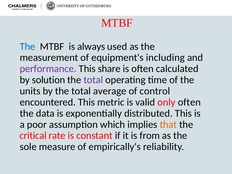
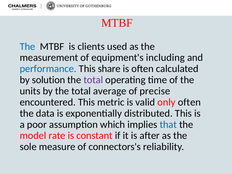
always: always -> clients
performance colour: purple -> blue
control: control -> precise
that colour: orange -> blue
critical: critical -> model
from: from -> after
empirically's: empirically's -> connectors's
